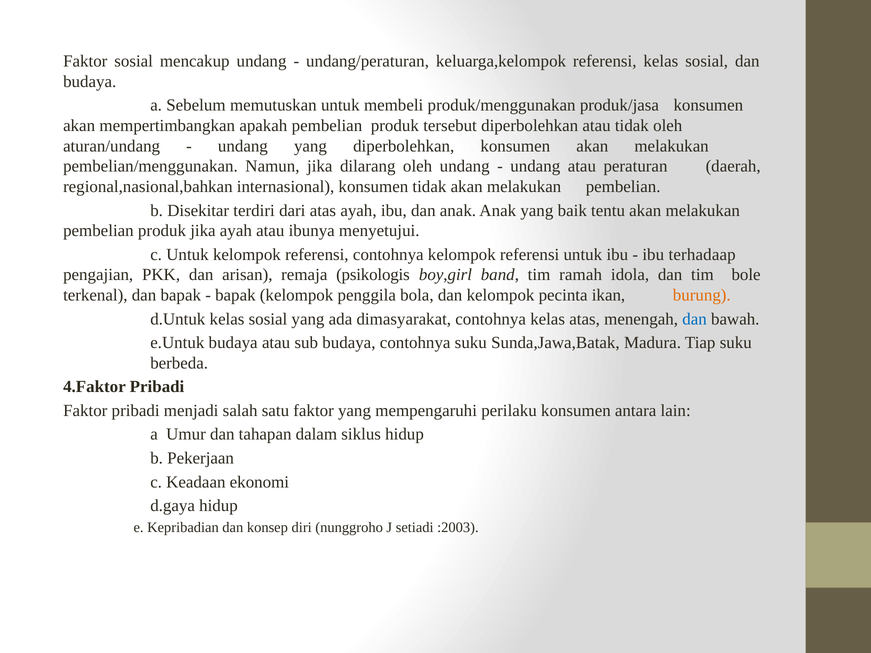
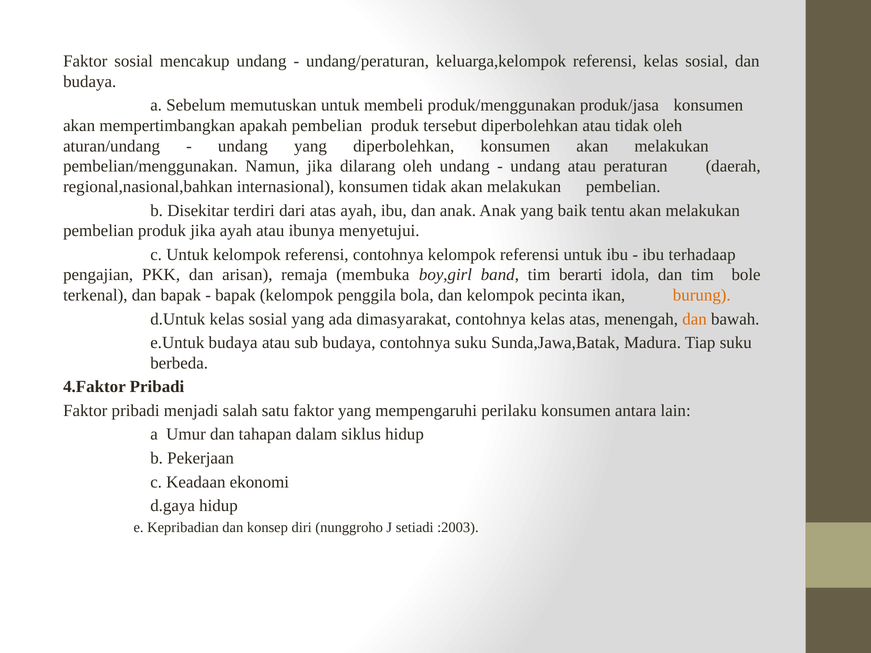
psikologis: psikologis -> membuka
ramah: ramah -> berarti
dan at (695, 319) colour: blue -> orange
